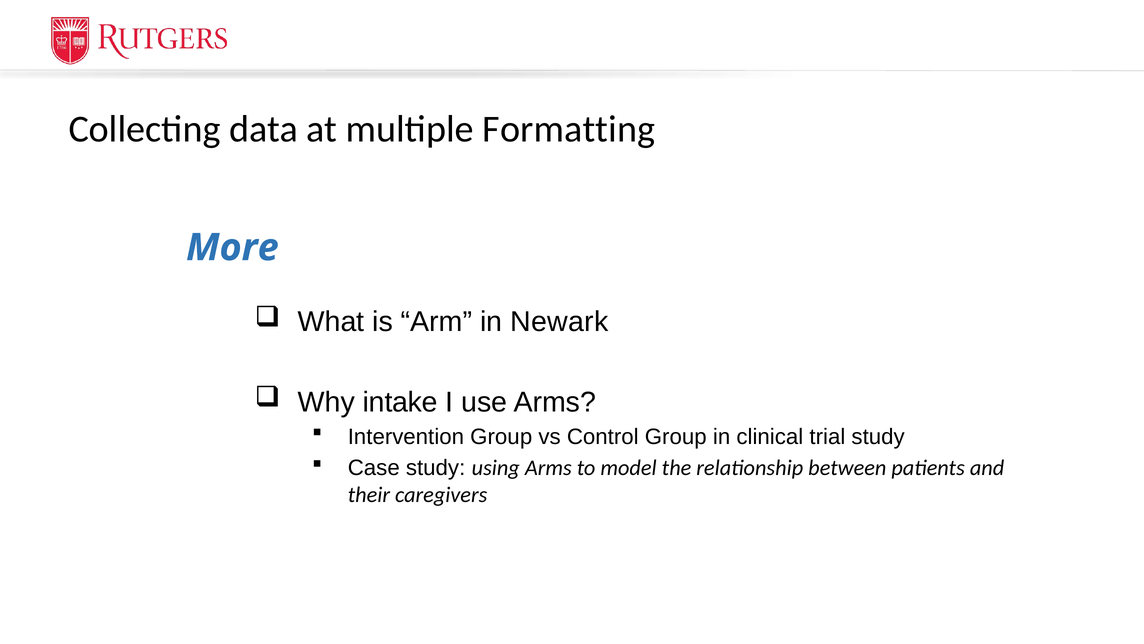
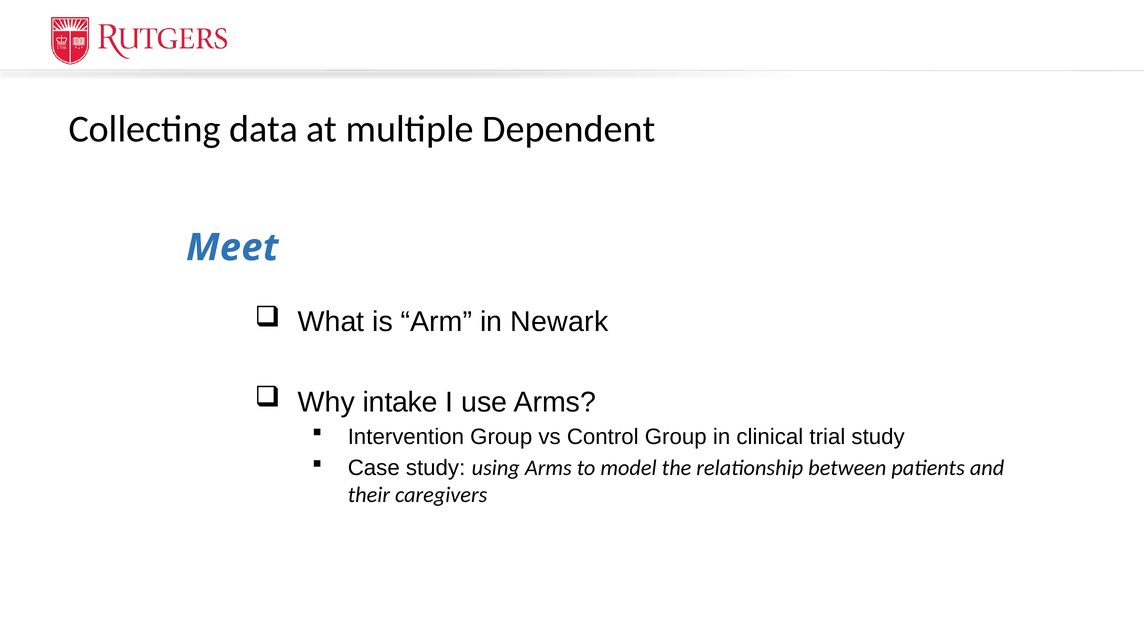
Formatting: Formatting -> Dependent
More: More -> Meet
